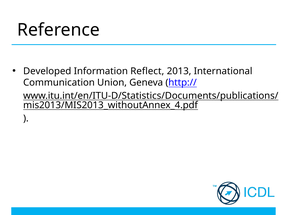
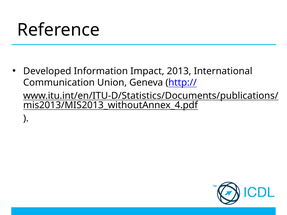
Reflect: Reflect -> Impact
